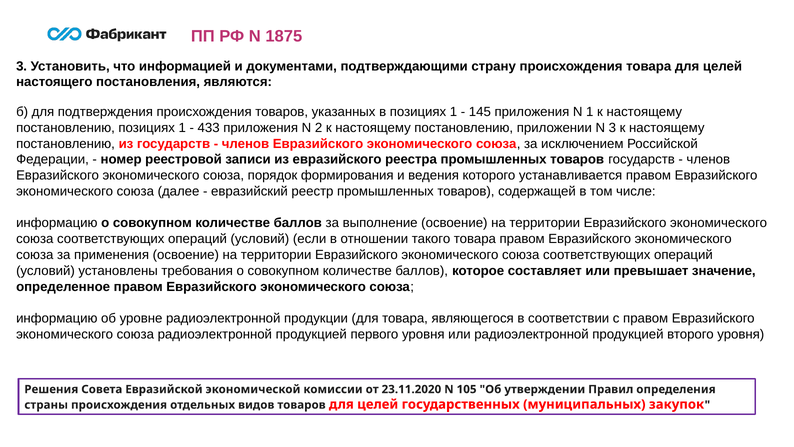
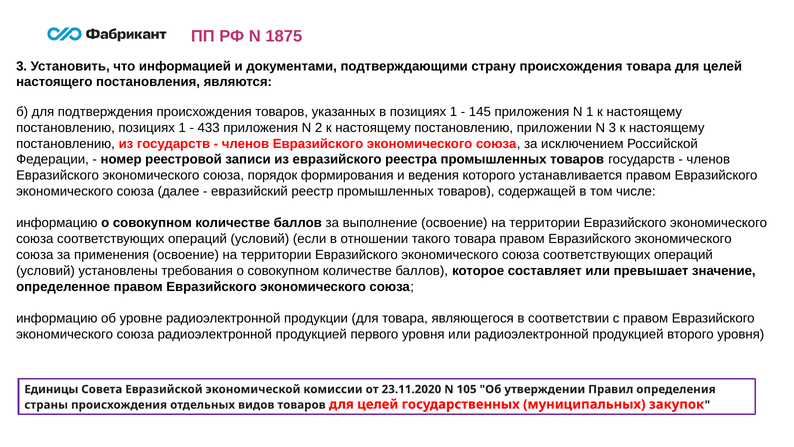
Решения: Решения -> Единицы
